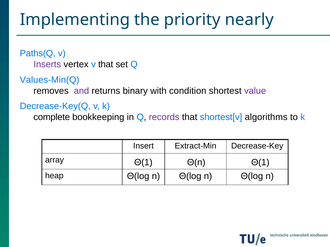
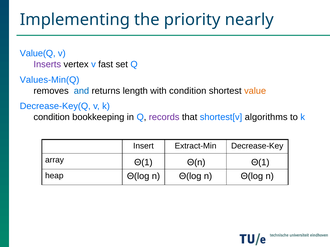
Paths(Q: Paths(Q -> Value(Q
v that: that -> fast
and colour: purple -> blue
binary: binary -> length
value colour: purple -> orange
complete at (52, 117): complete -> condition
